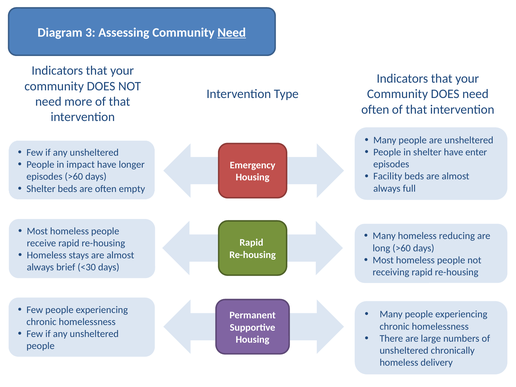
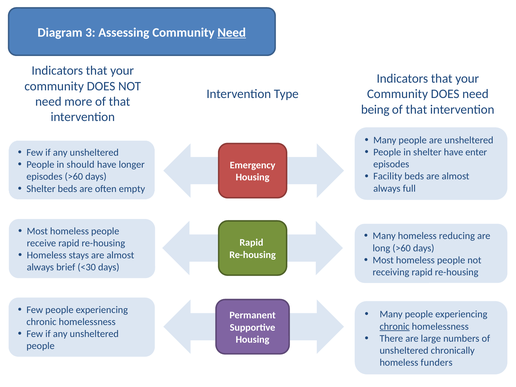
often at (375, 109): often -> being
impact: impact -> should
chronic at (395, 326) underline: none -> present
delivery: delivery -> funders
